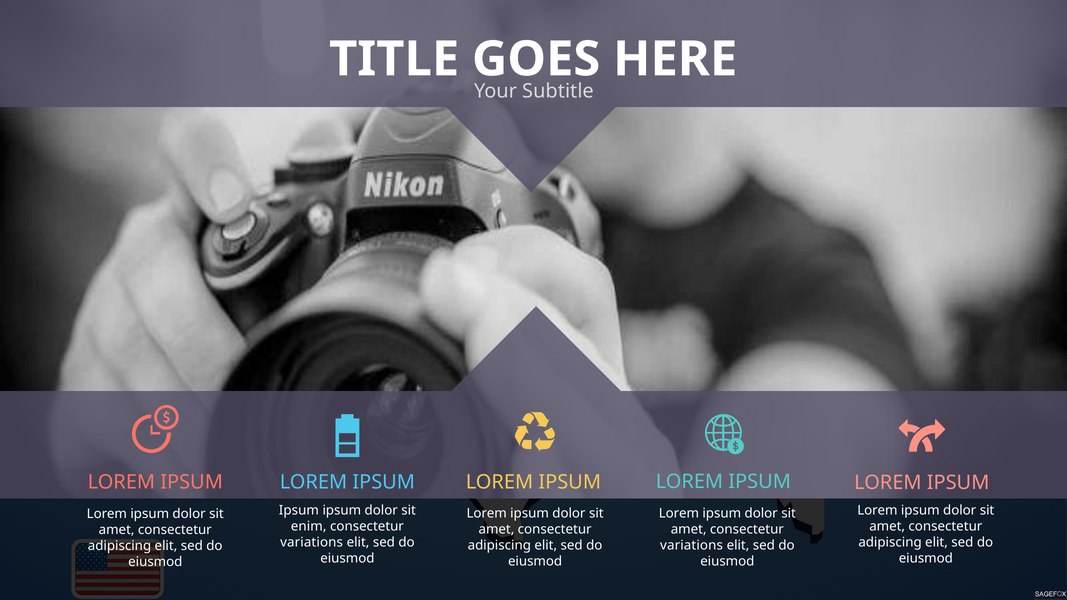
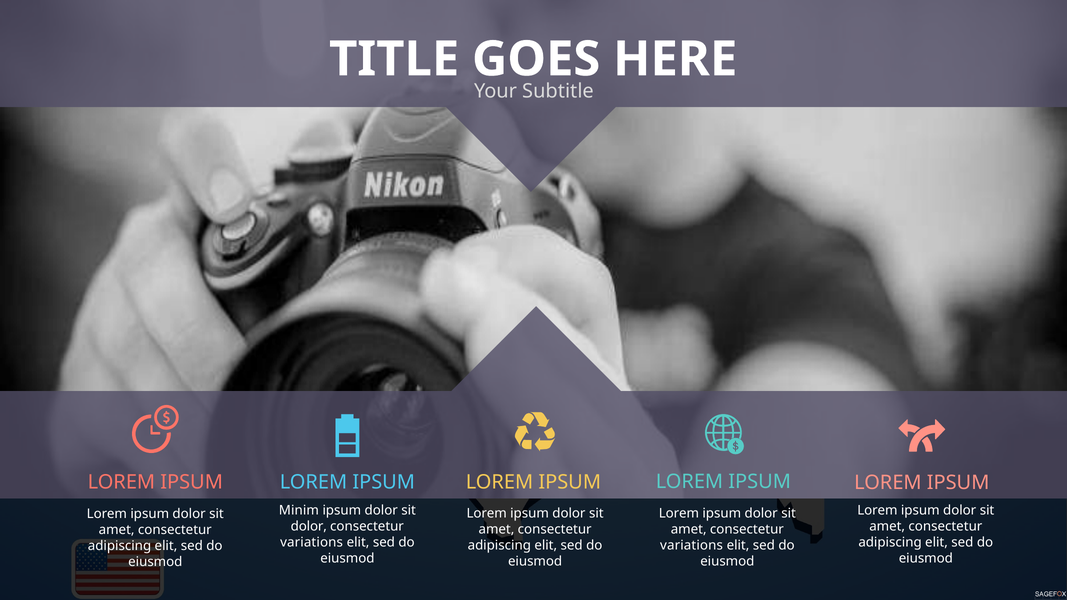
Ipsum at (299, 510): Ipsum -> Minim
enim at (309, 527): enim -> dolor
